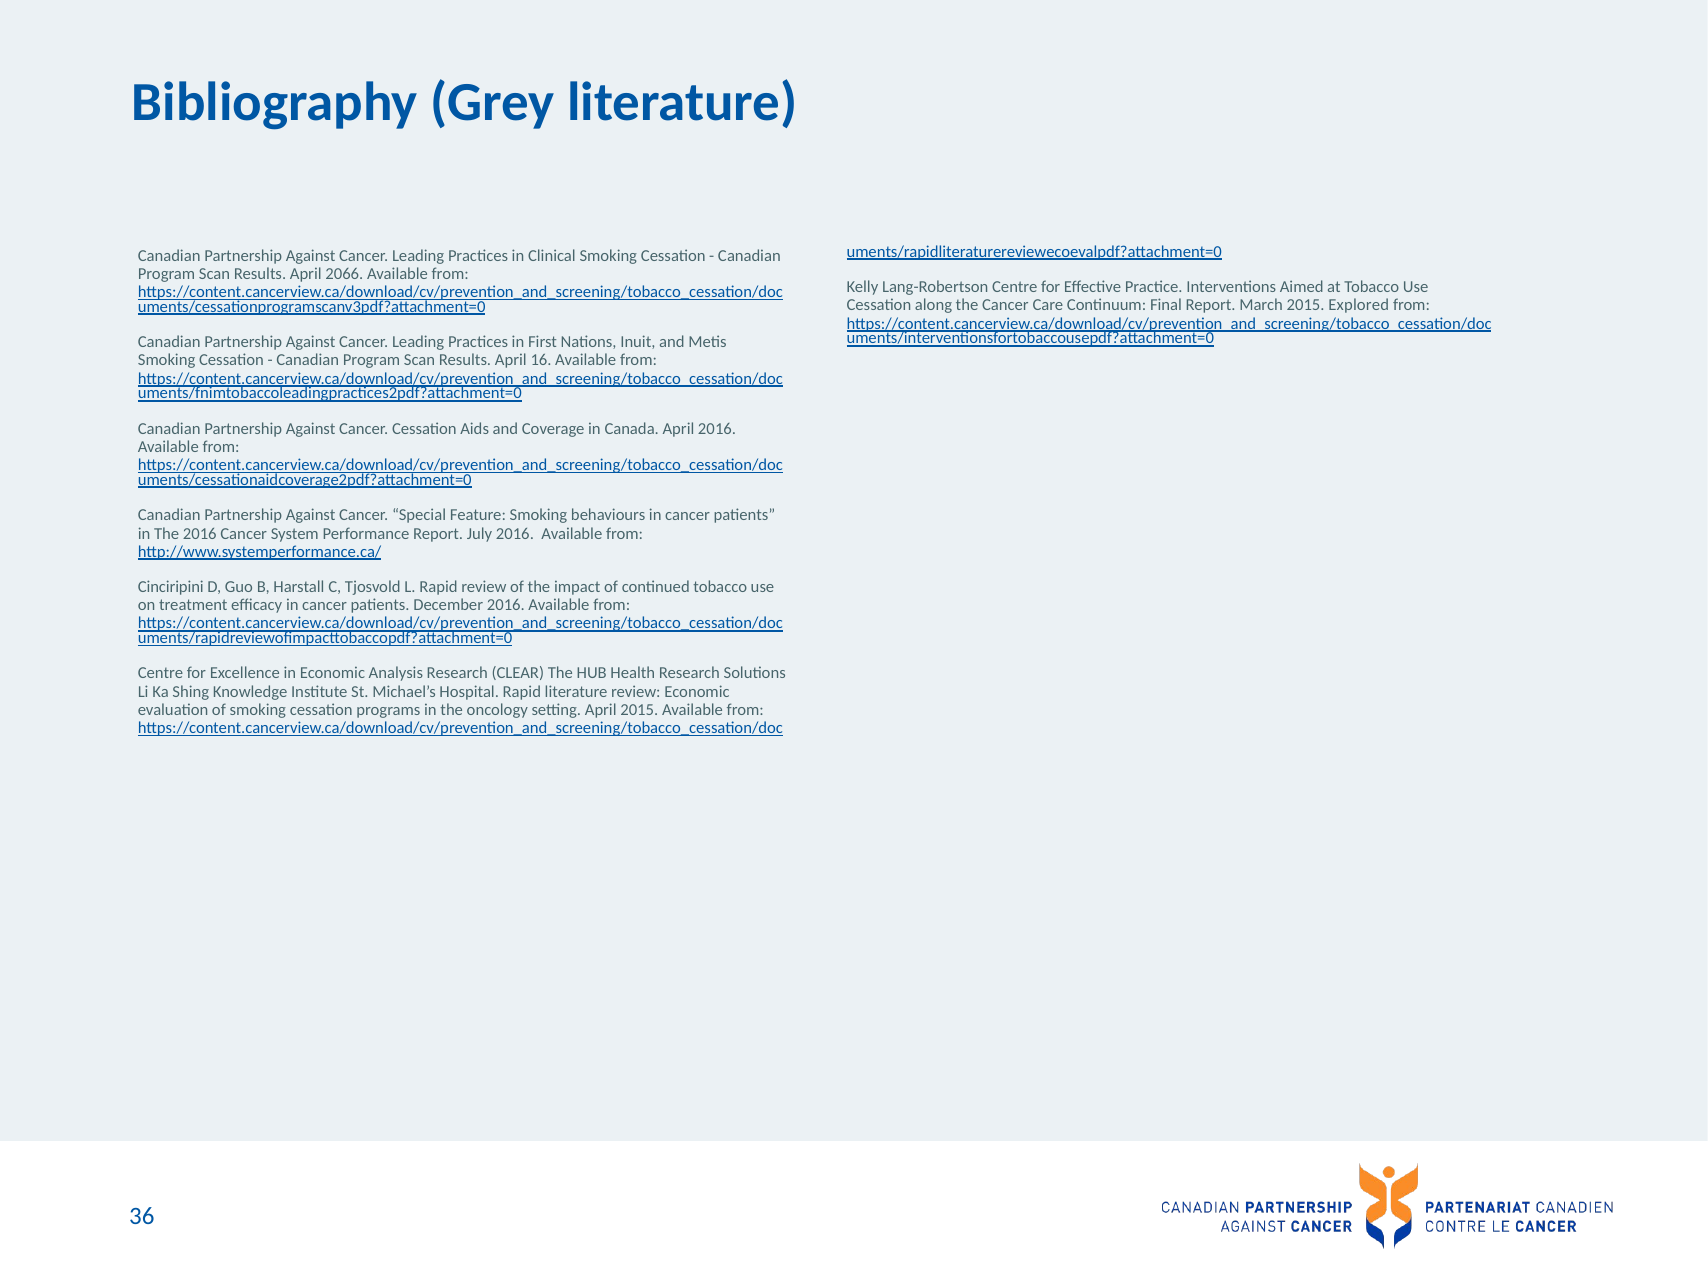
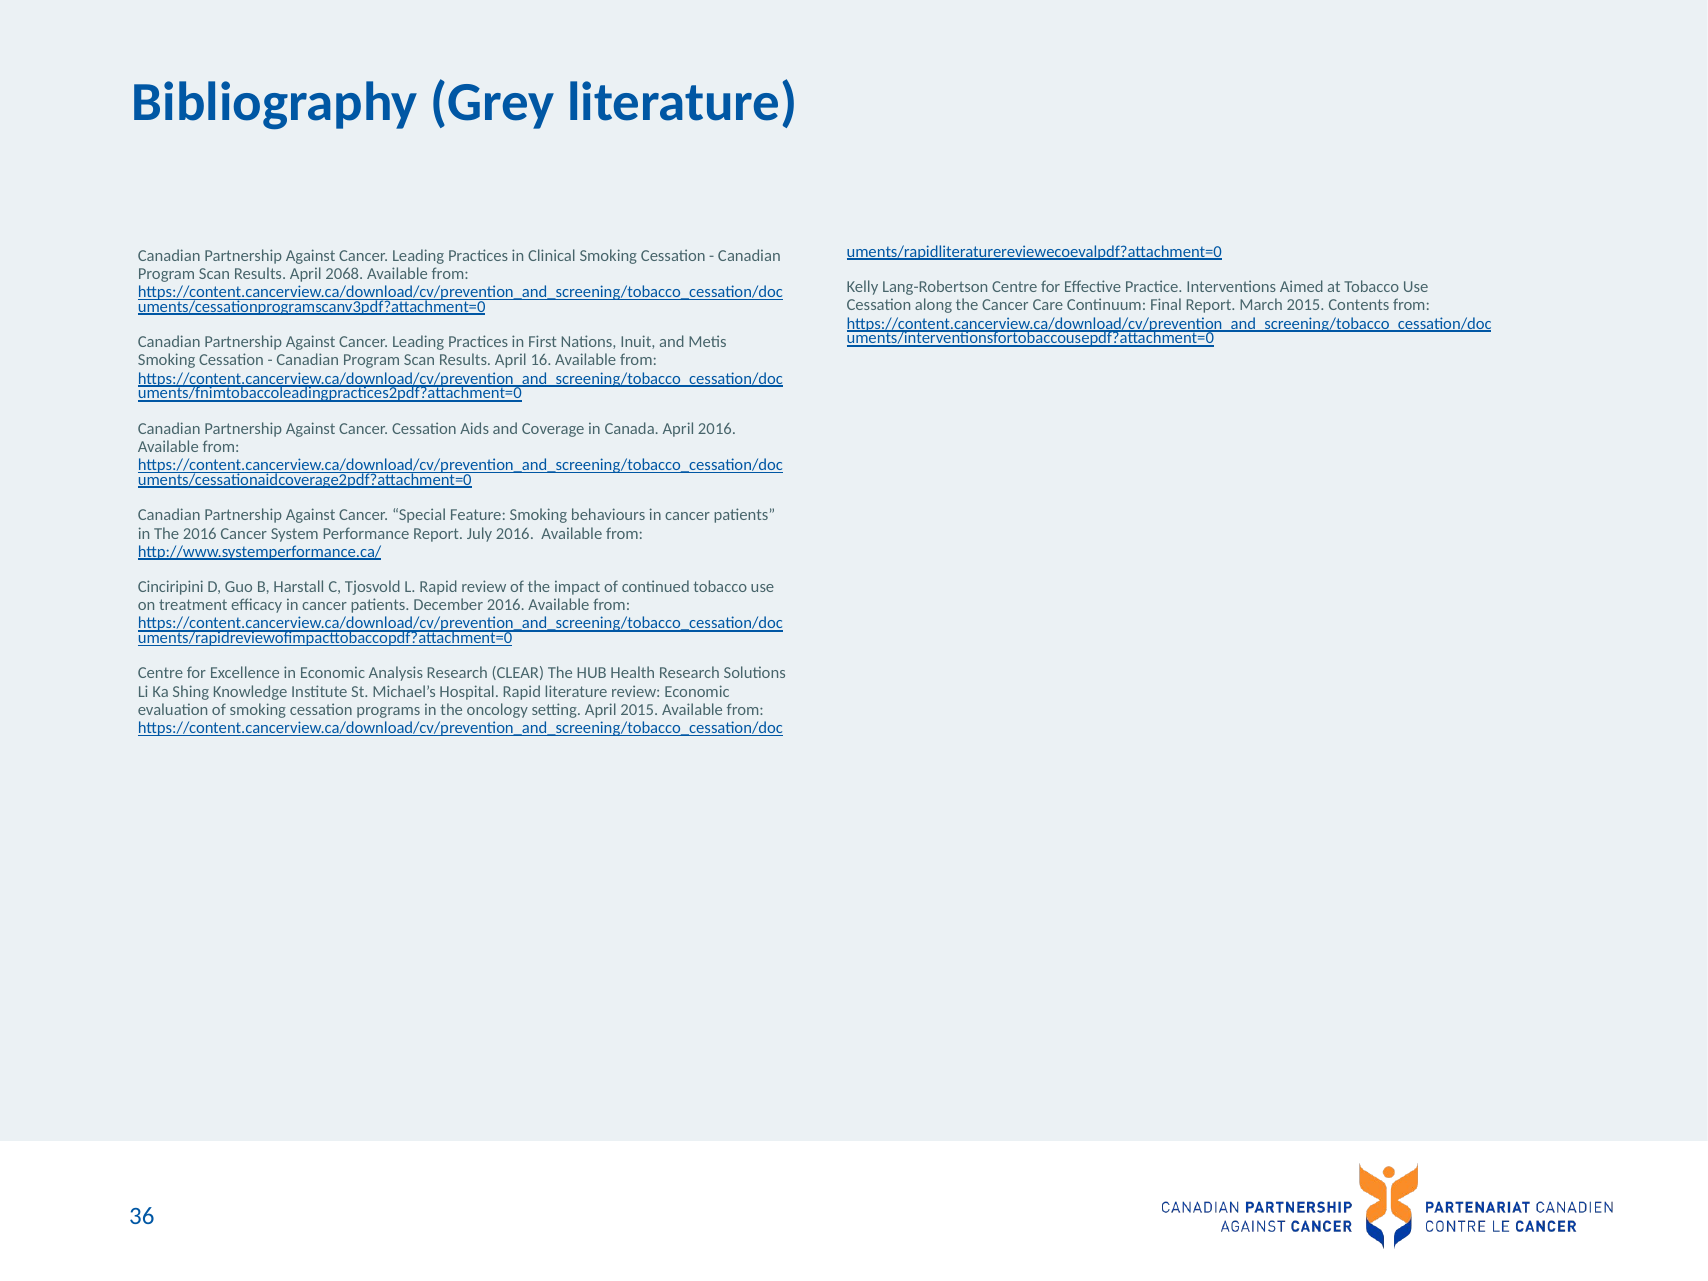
2066: 2066 -> 2068
Explored: Explored -> Contents
